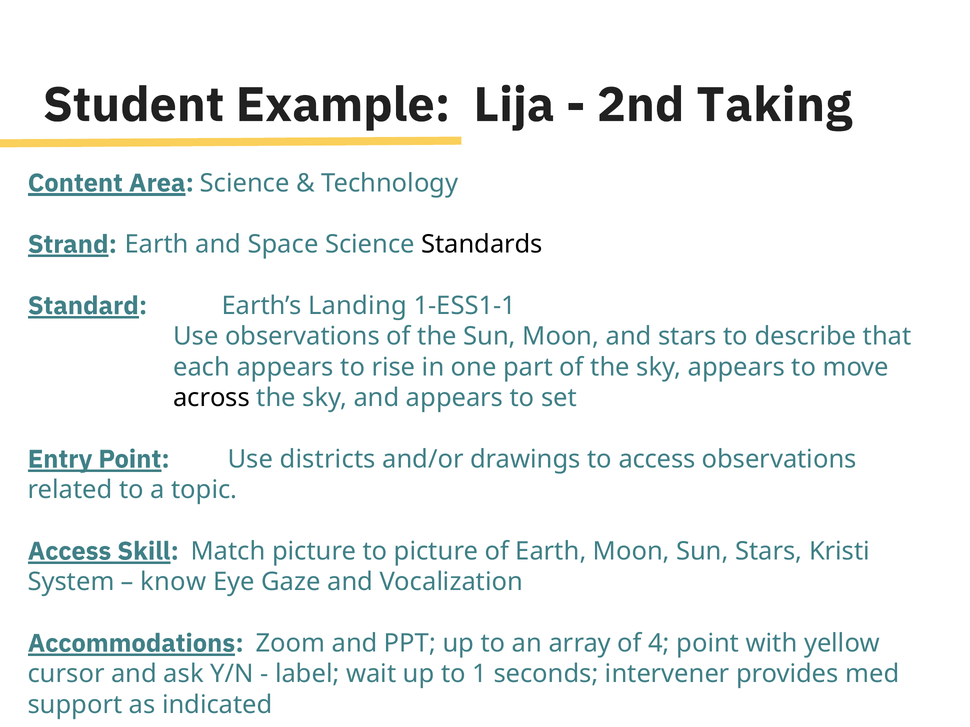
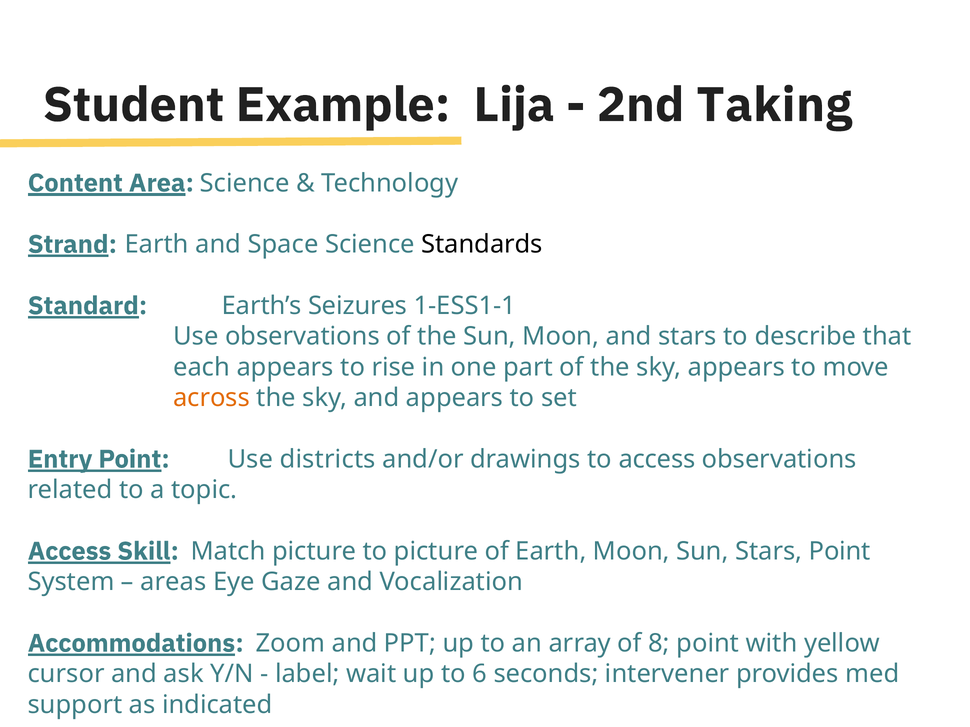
Landing: Landing -> Seizures
across colour: black -> orange
Stars Kristi: Kristi -> Point
know: know -> areas
4: 4 -> 8
1: 1 -> 6
